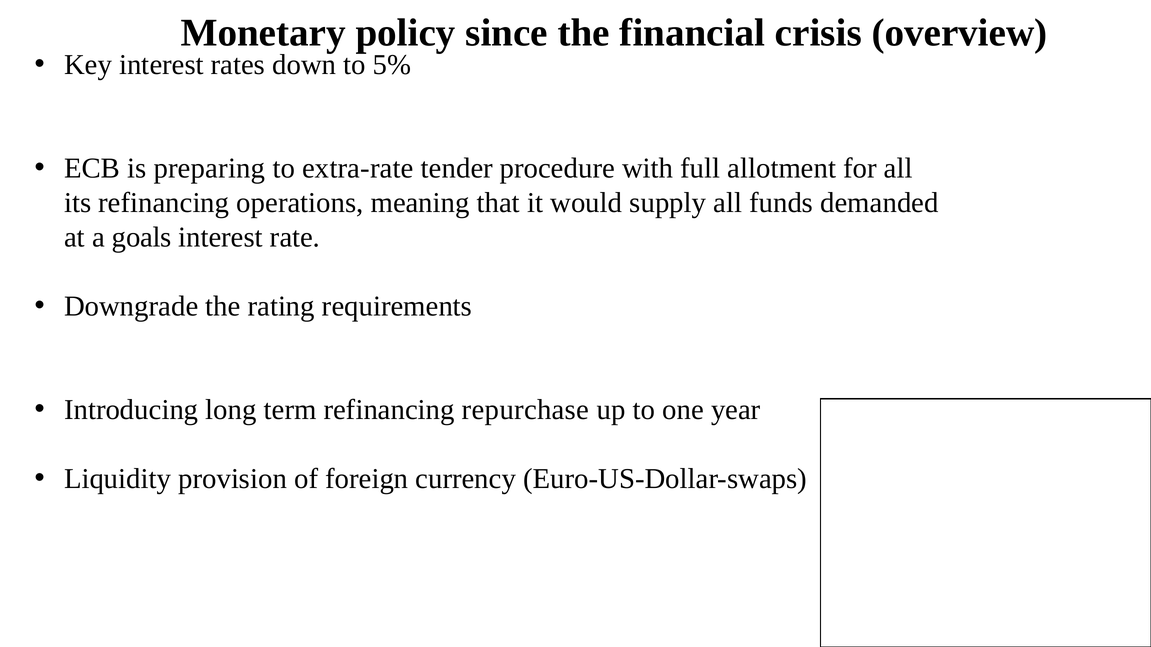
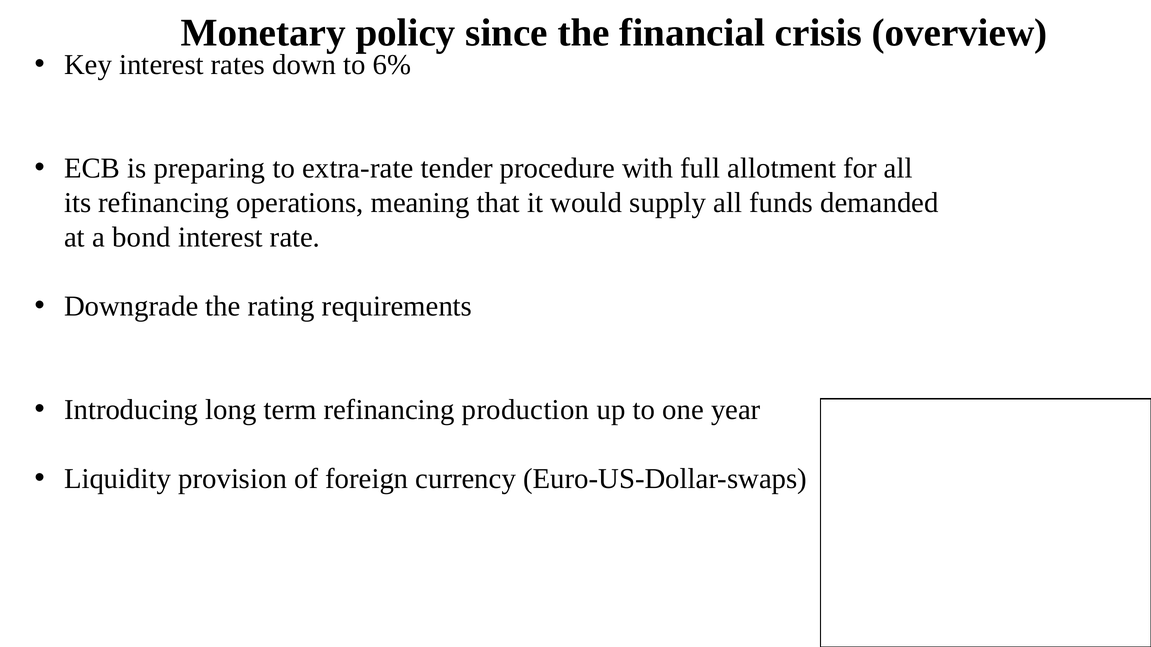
5%: 5% -> 6%
goals: goals -> bond
repurchase: repurchase -> production
